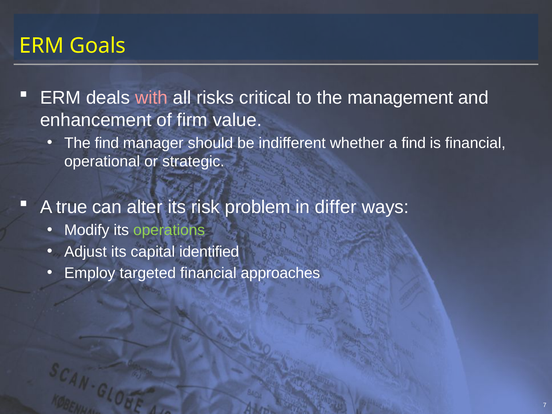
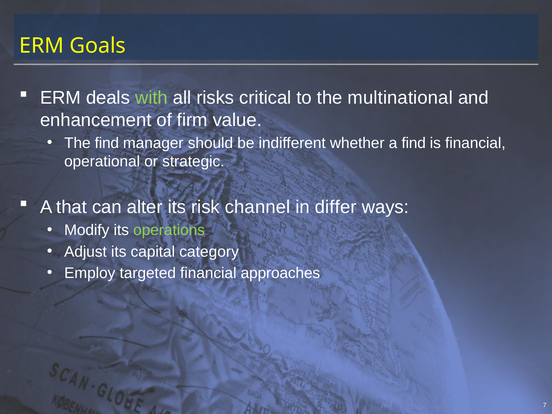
with colour: pink -> light green
management: management -> multinational
true: true -> that
problem: problem -> channel
identified: identified -> category
